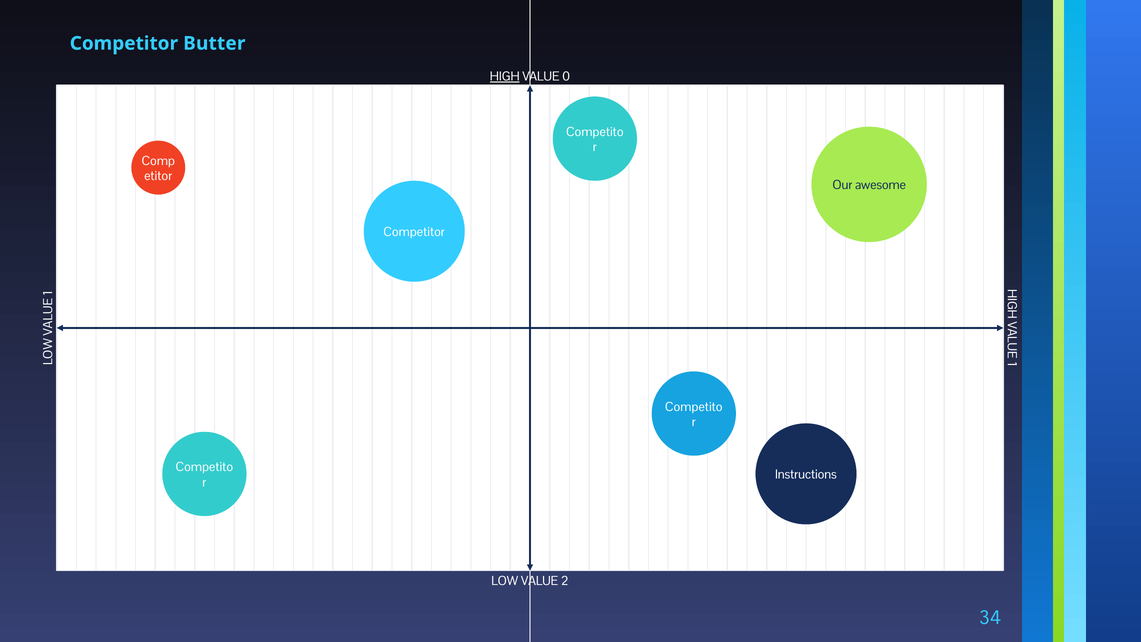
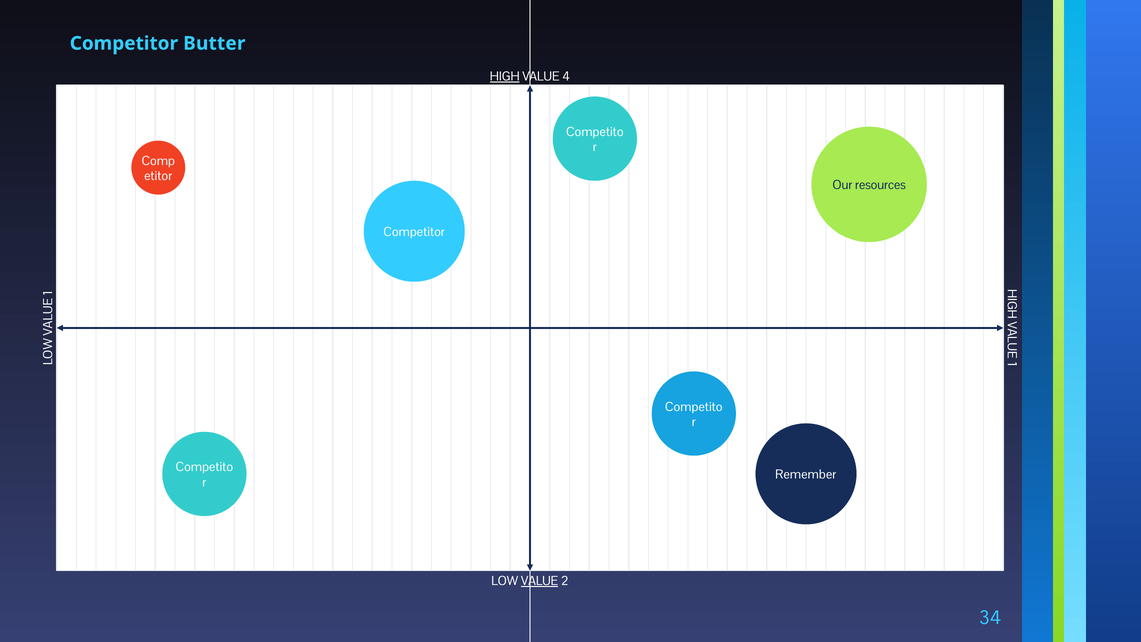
0: 0 -> 4
awesome: awesome -> resources
Instructions: Instructions -> Remember
VALUE at (540, 581) underline: none -> present
